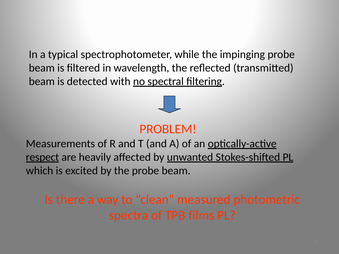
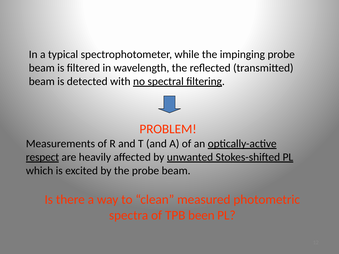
films: films -> been
